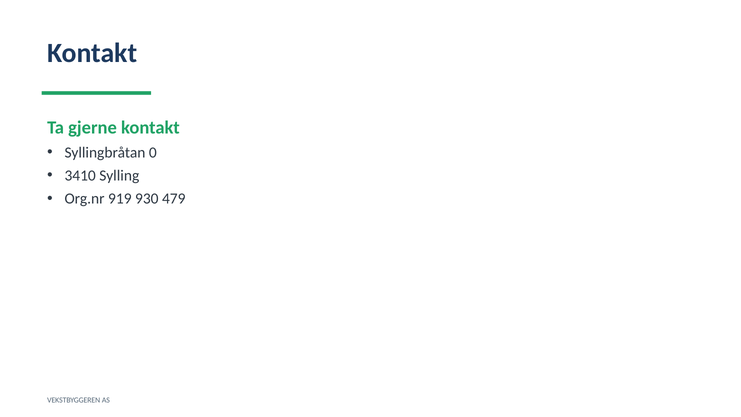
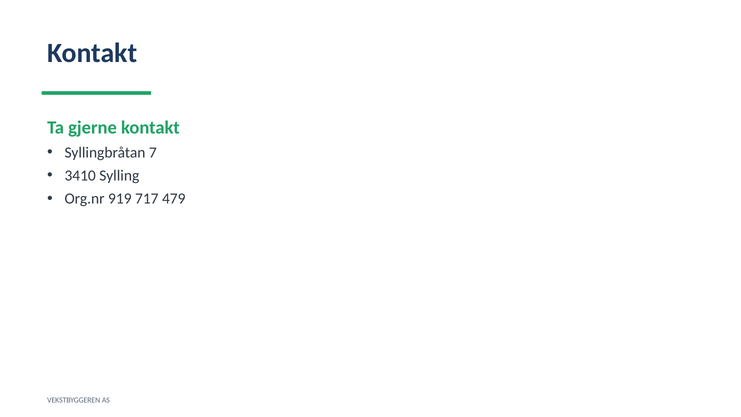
0: 0 -> 7
930: 930 -> 717
